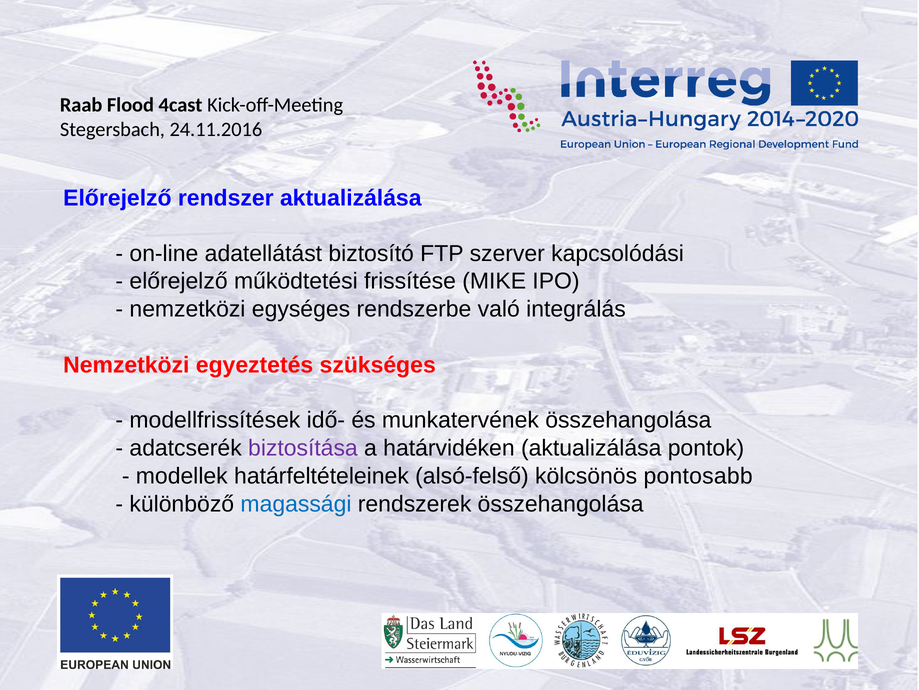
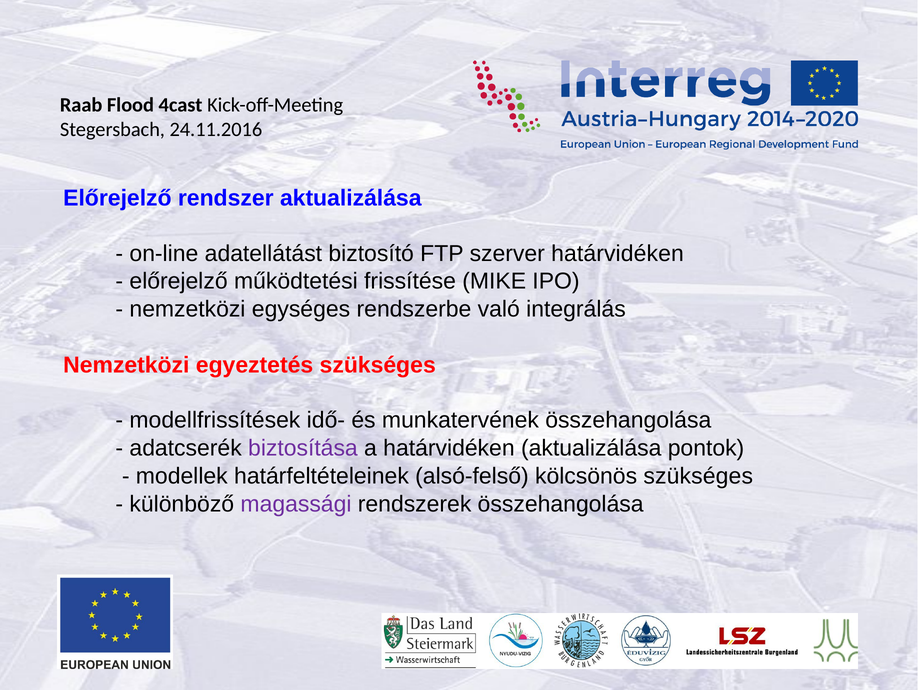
szerver kapcsolódási: kapcsolódási -> határvidéken
kölcsönös pontosabb: pontosabb -> szükséges
magassági colour: blue -> purple
